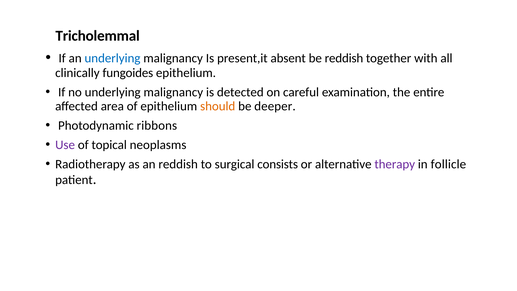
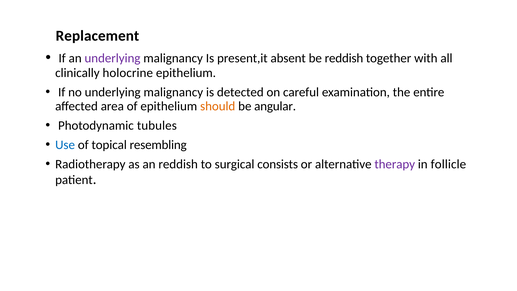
Tricholemmal: Tricholemmal -> Replacement
underlying at (112, 58) colour: blue -> purple
fungoides: fungoides -> holocrine
deeper: deeper -> angular
ribbons: ribbons -> tubules
Use colour: purple -> blue
neoplasms: neoplasms -> resembling
